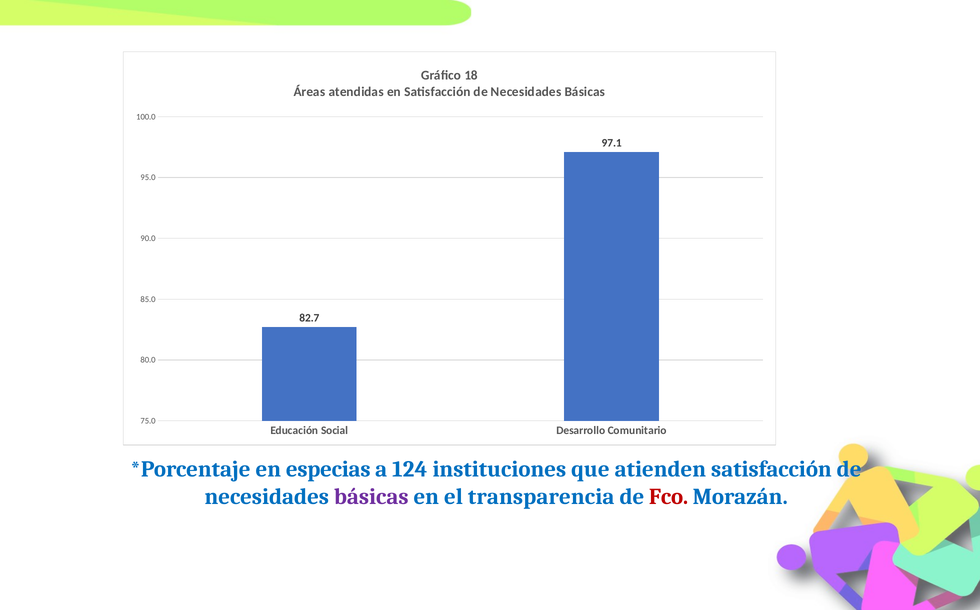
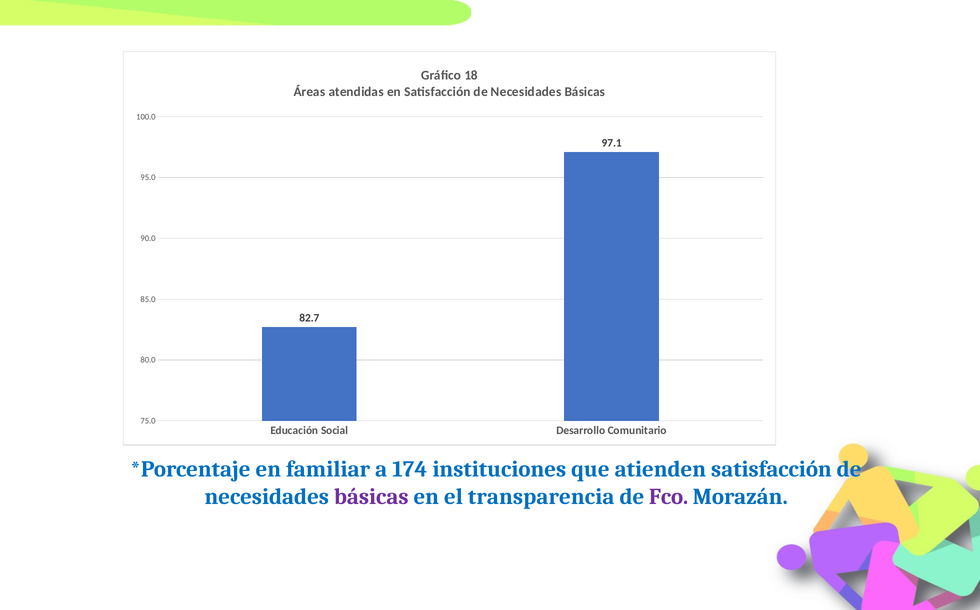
especias: especias -> familiar
124: 124 -> 174
Fco colour: red -> purple
